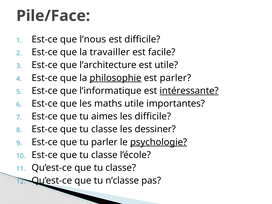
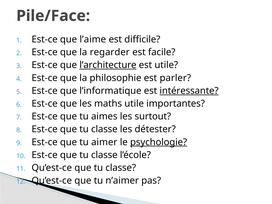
l’nous: l’nous -> l’aime
travailler: travailler -> regarder
l’architecture underline: none -> present
philosophie underline: present -> none
les difficile: difficile -> surtout
dessiner: dessiner -> détester
tu parler: parler -> aimer
n’classe: n’classe -> n’aimer
